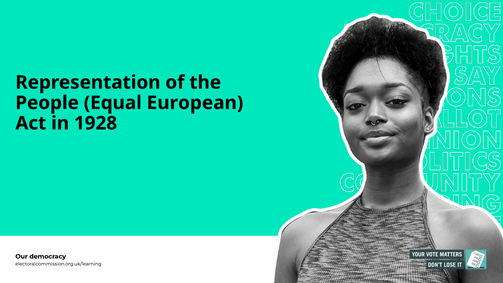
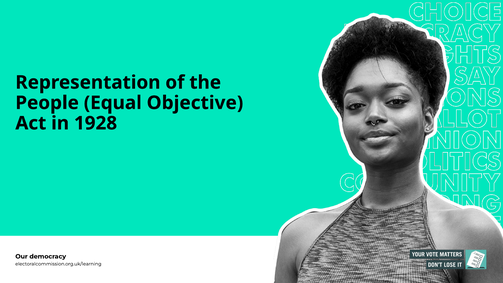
European: European -> Objective
